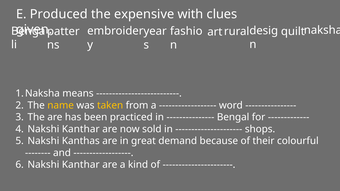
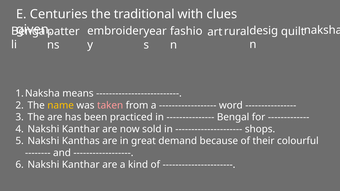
Produced: Produced -> Centuries
expensive: expensive -> traditional
taken colour: yellow -> pink
